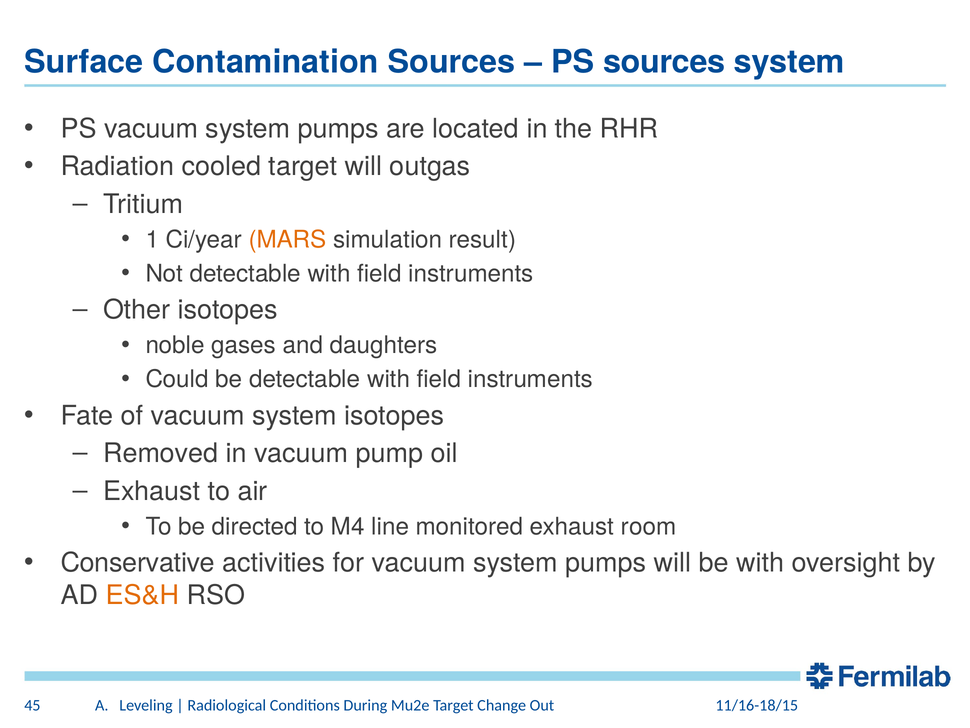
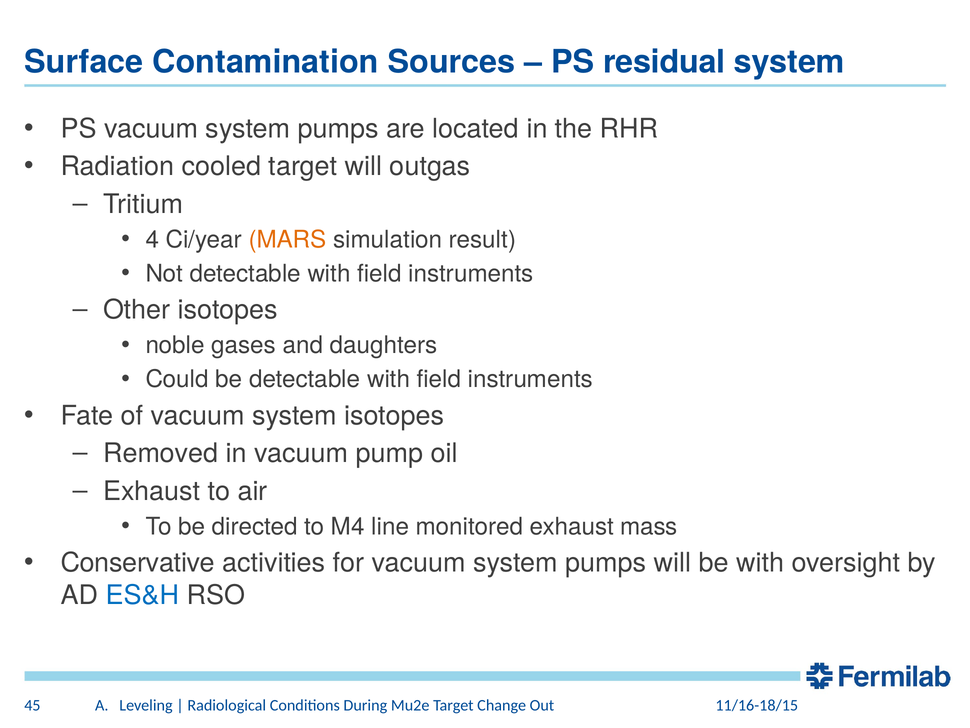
PS sources: sources -> residual
1: 1 -> 4
room: room -> mass
ES&H colour: orange -> blue
